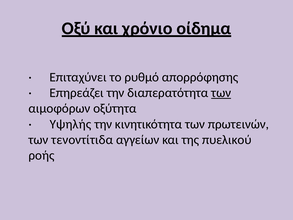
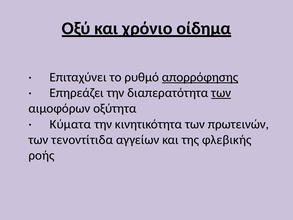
απορρόφησης underline: none -> present
Υψηλής: Υψηλής -> Κύματα
πυελικού: πυελικού -> φλεβικής
